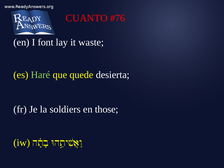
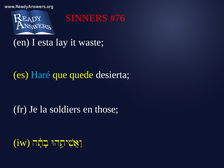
CUANTO: CUANTO -> SINNERS
font: font -> esta
Haré colour: light green -> light blue
